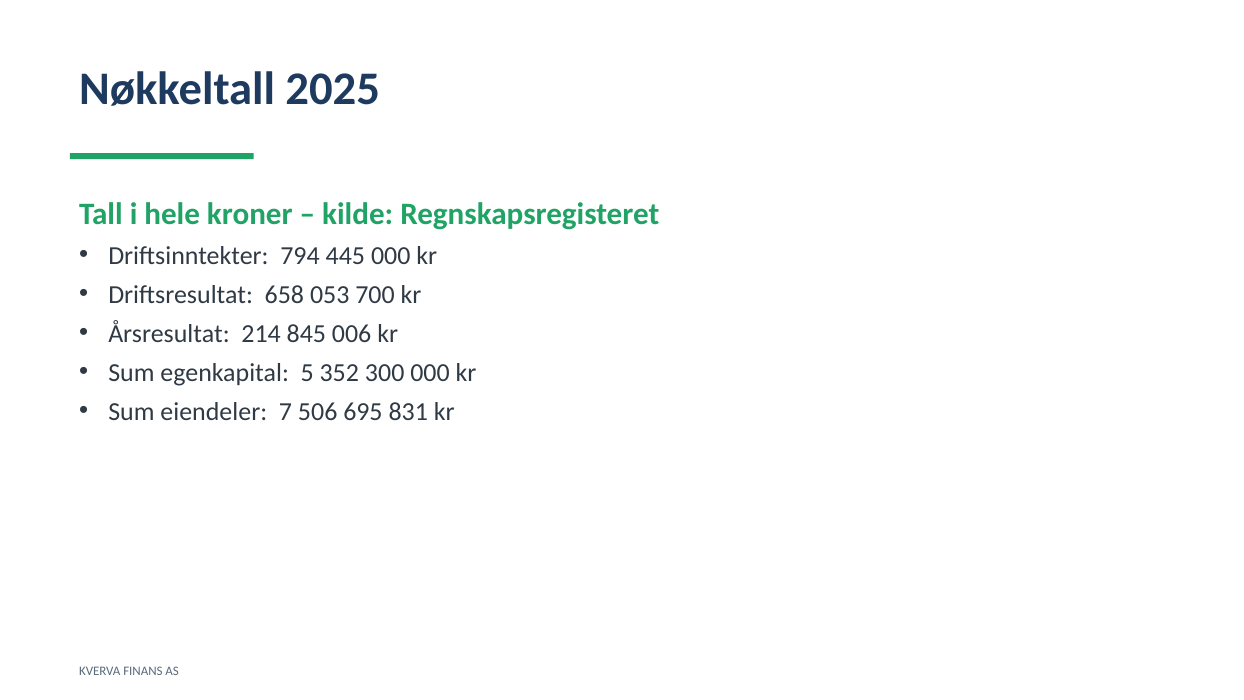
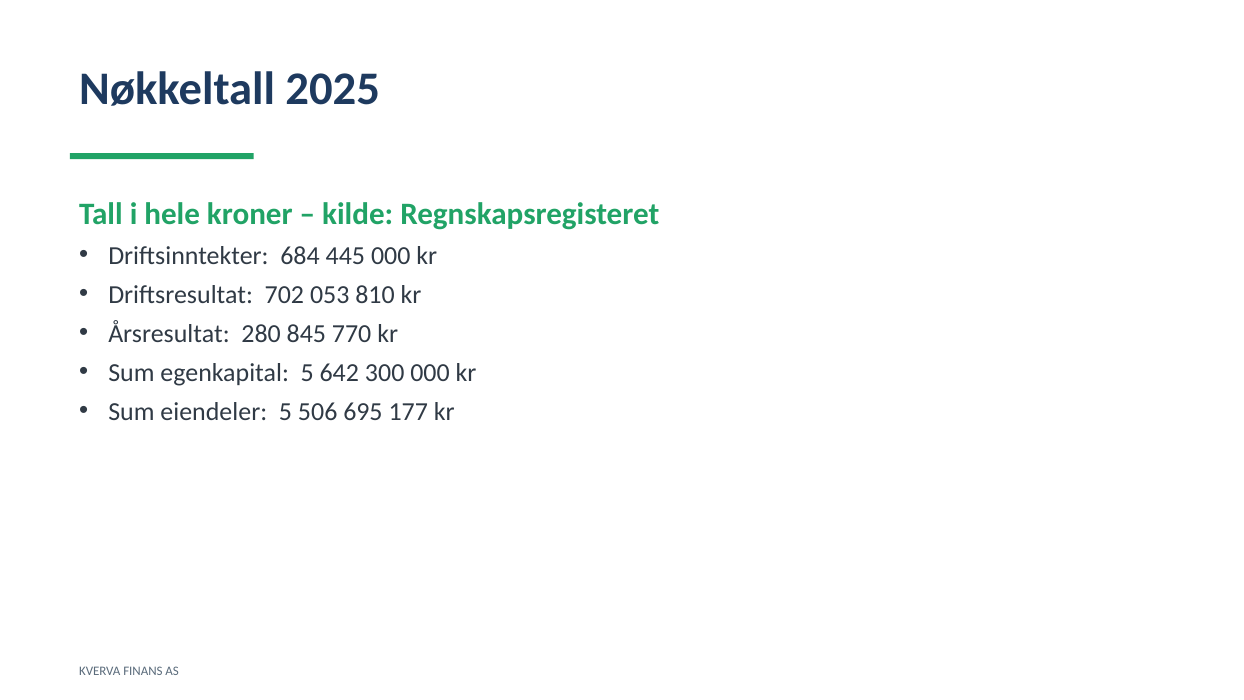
794: 794 -> 684
658: 658 -> 702
700: 700 -> 810
214: 214 -> 280
006: 006 -> 770
352: 352 -> 642
eiendeler 7: 7 -> 5
831: 831 -> 177
